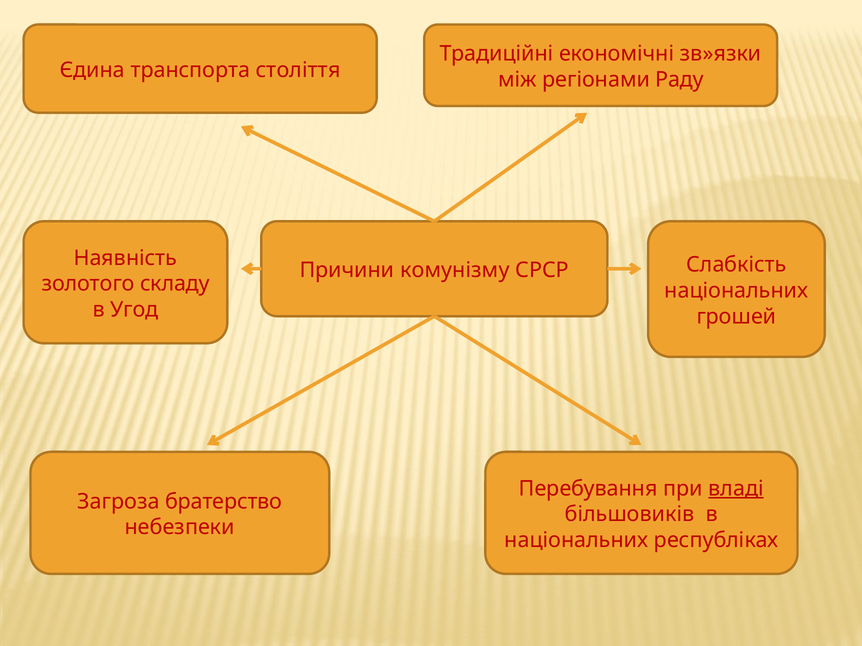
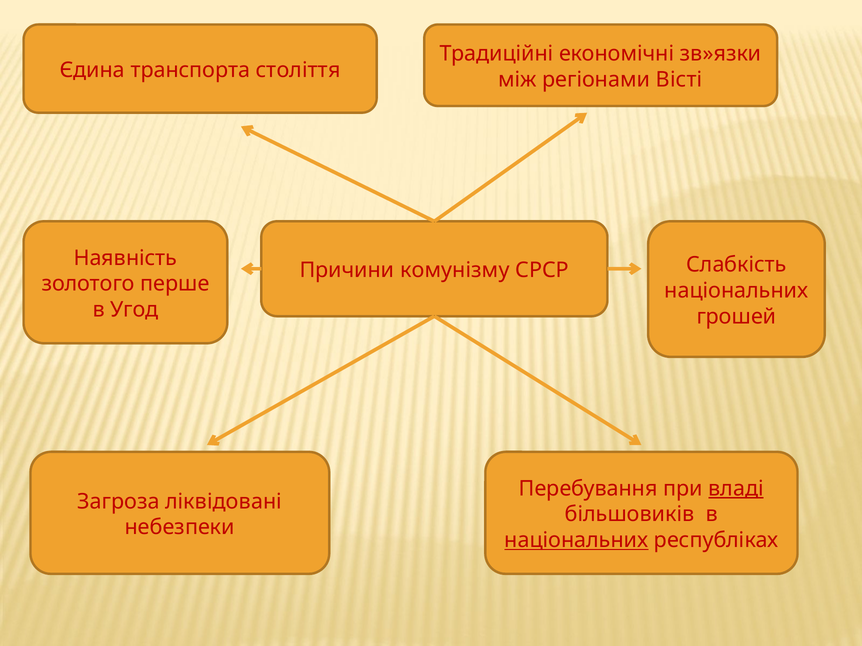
Раду: Раду -> Вісті
складу: складу -> перше
братерство: братерство -> ліквідовані
національних at (576, 541) underline: none -> present
